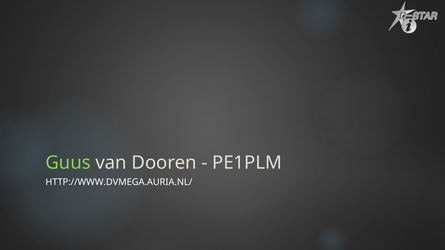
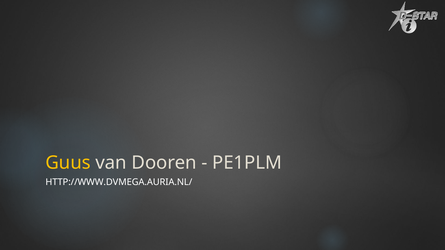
Guus colour: light green -> yellow
